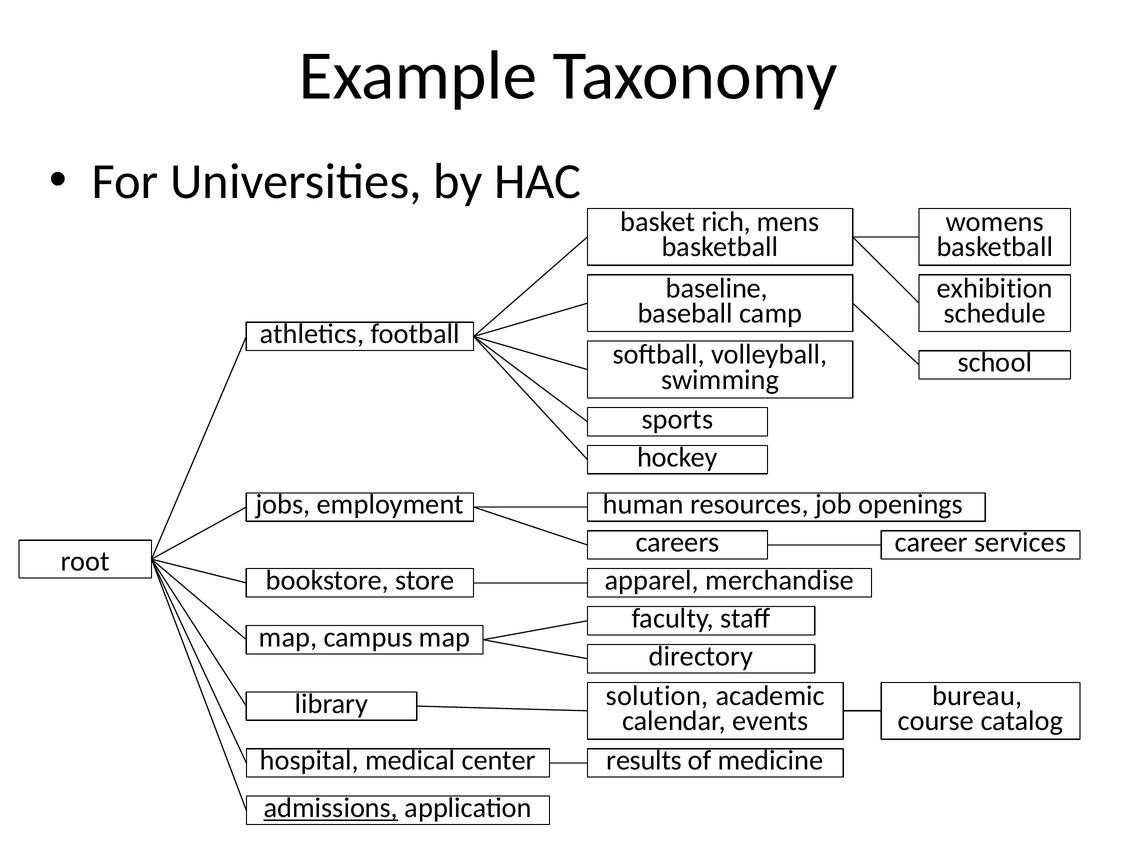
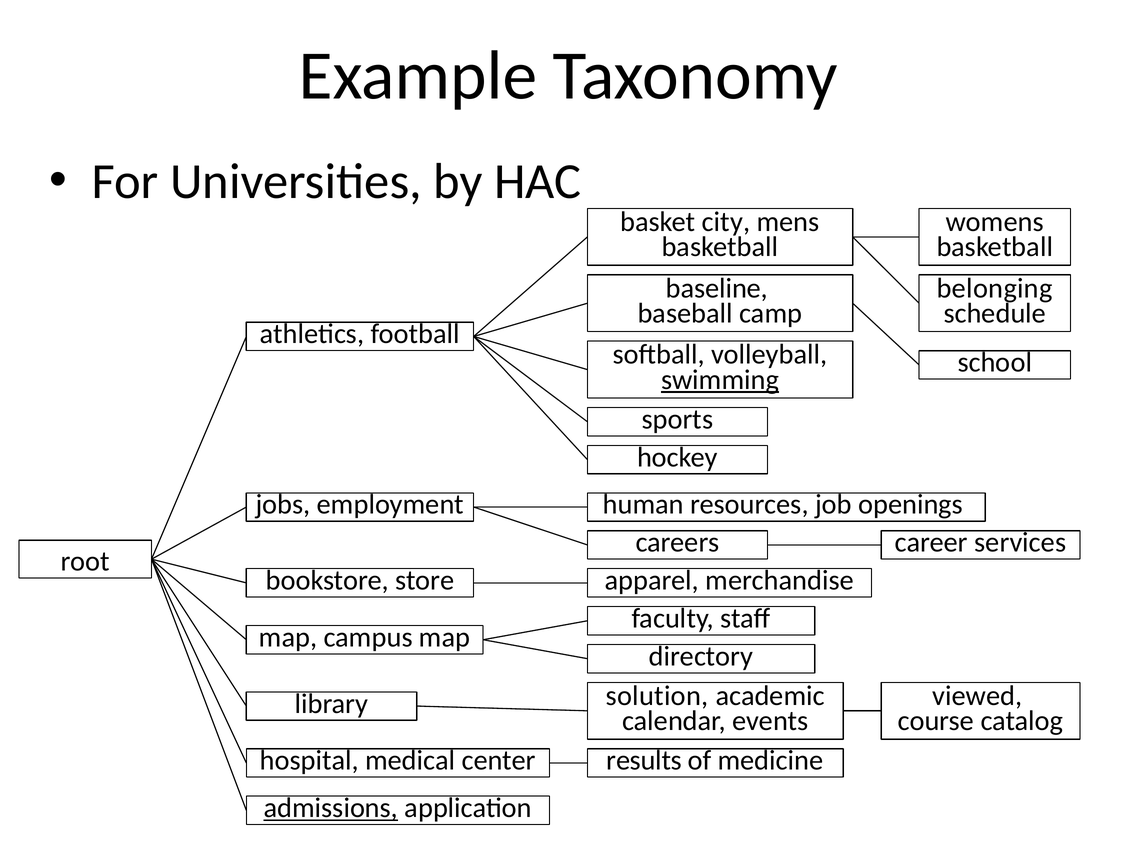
rich: rich -> city
exhibition: exhibition -> belonging
swimming underline: none -> present
bureau: bureau -> viewed
